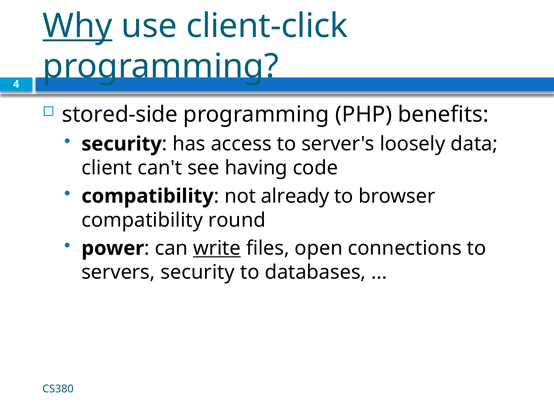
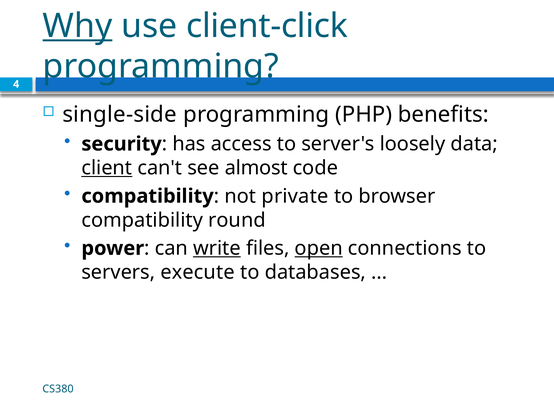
stored-side: stored-side -> single-side
client underline: none -> present
having: having -> almost
already: already -> private
open underline: none -> present
servers security: security -> execute
